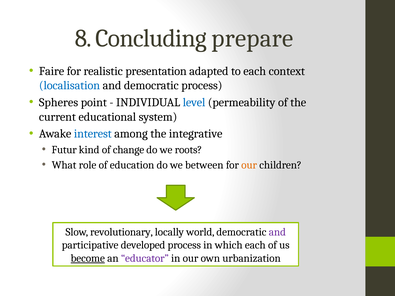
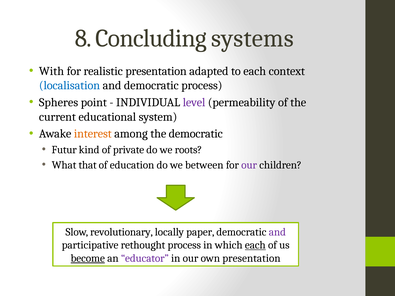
prepare: prepare -> systems
Faire: Faire -> With
level colour: blue -> purple
interest colour: blue -> orange
the integrative: integrative -> democratic
change: change -> private
role: role -> that
our at (249, 165) colour: orange -> purple
world: world -> paper
developed: developed -> rethought
each at (255, 245) underline: none -> present
own urbanization: urbanization -> presentation
